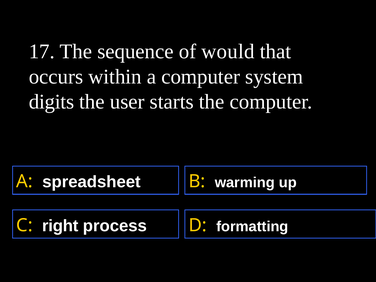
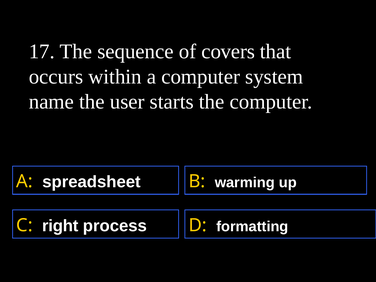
would: would -> covers
digits: digits -> name
